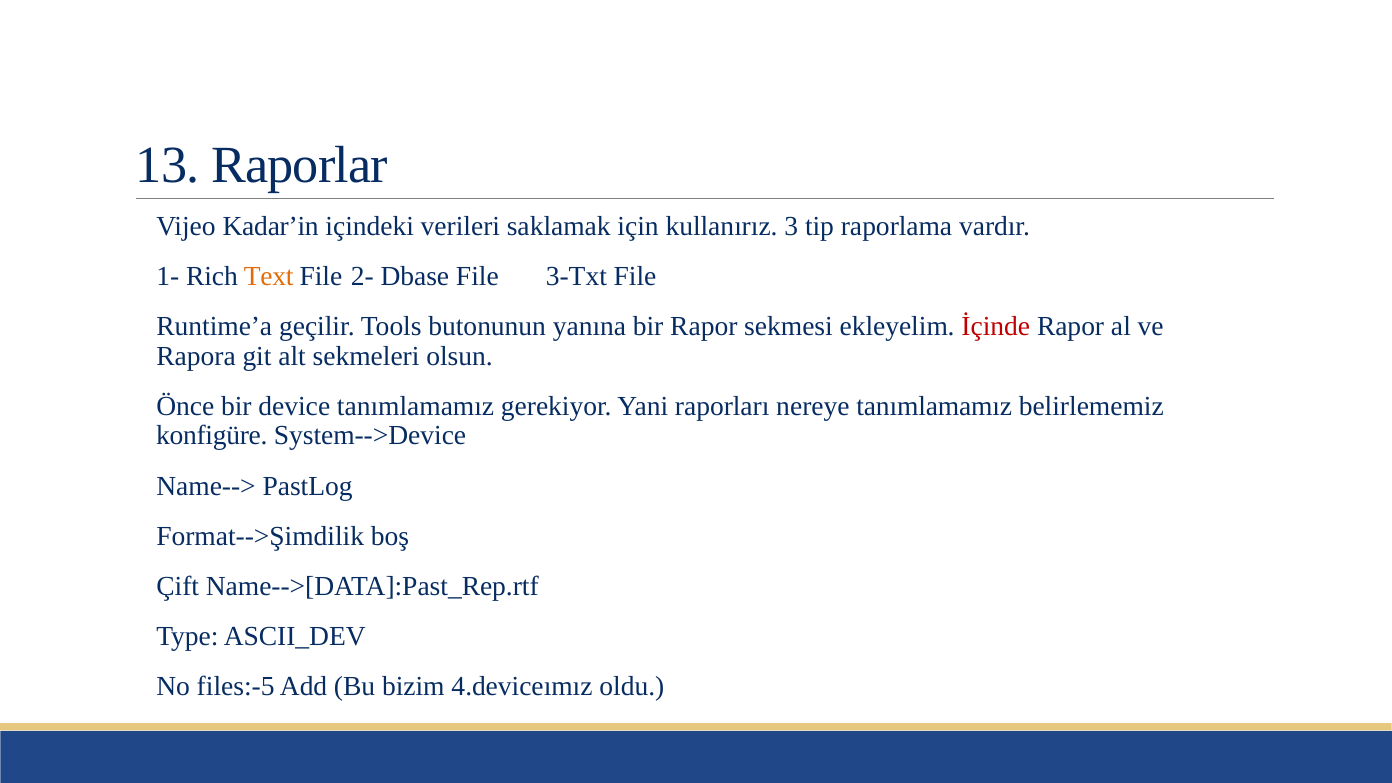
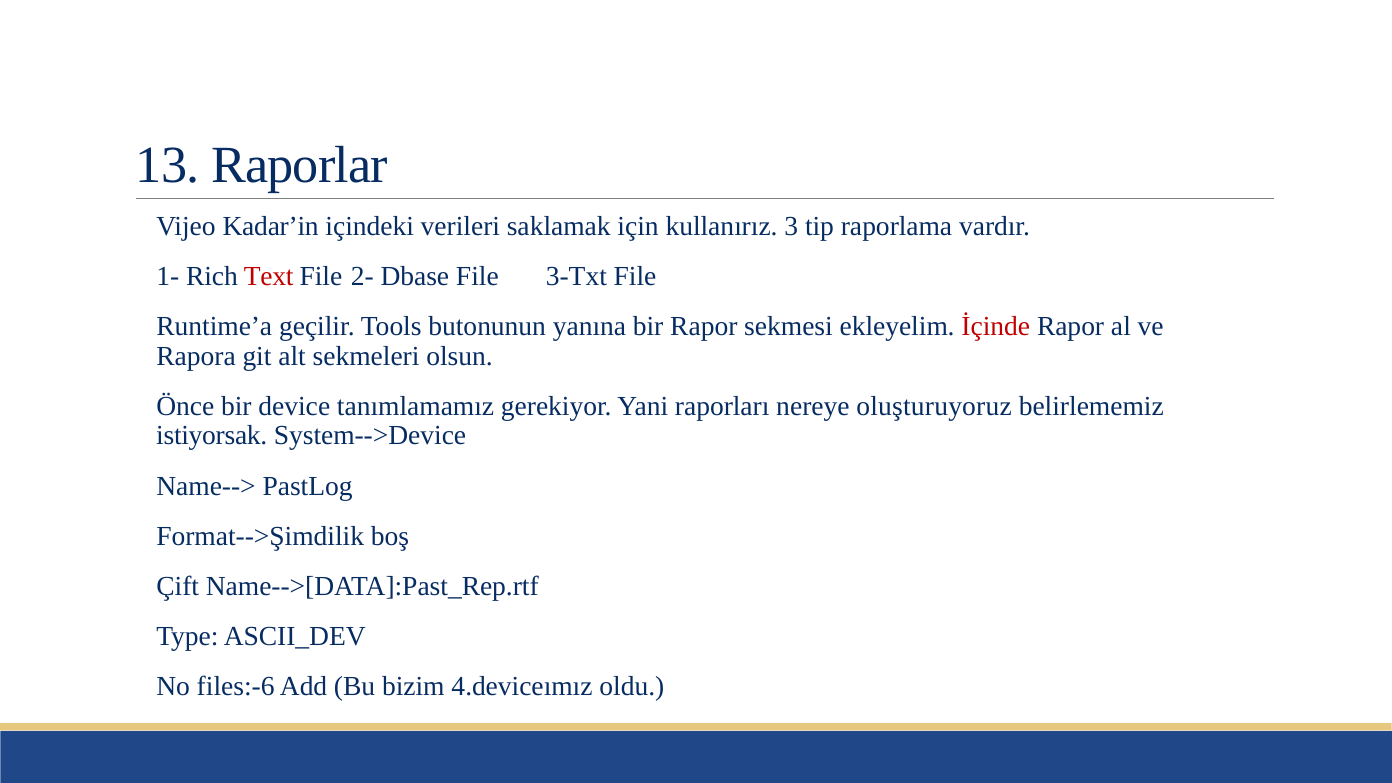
Text colour: orange -> red
nereye tanımlamamız: tanımlamamız -> oluşturuyoruz
konfigüre: konfigüre -> istiyorsak
files:-5: files:-5 -> files:-6
